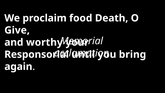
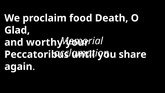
Give: Give -> Glad
Responsorial: Responsorial -> Peccatoribus
bring: bring -> share
